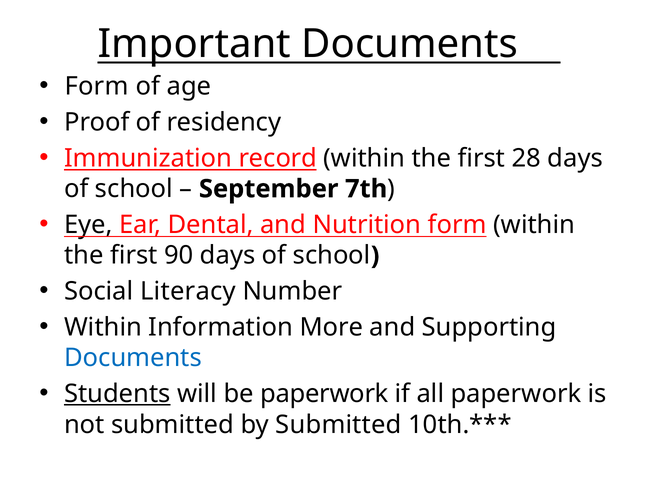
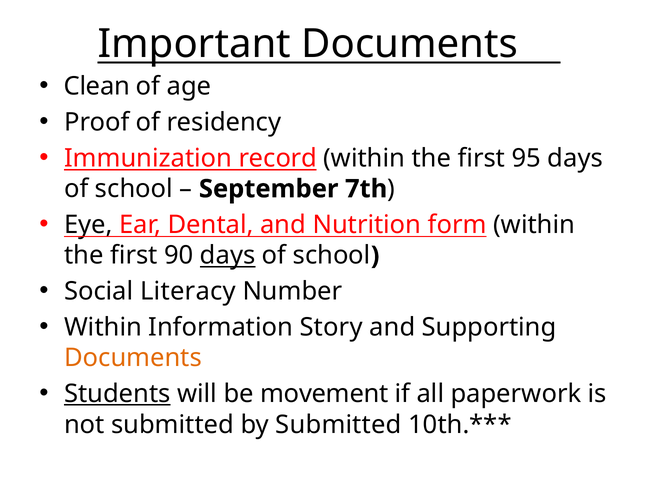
Form at (97, 86): Form -> Clean
28: 28 -> 95
days at (228, 255) underline: none -> present
More: More -> Story
Documents at (133, 358) colour: blue -> orange
be paperwork: paperwork -> movement
